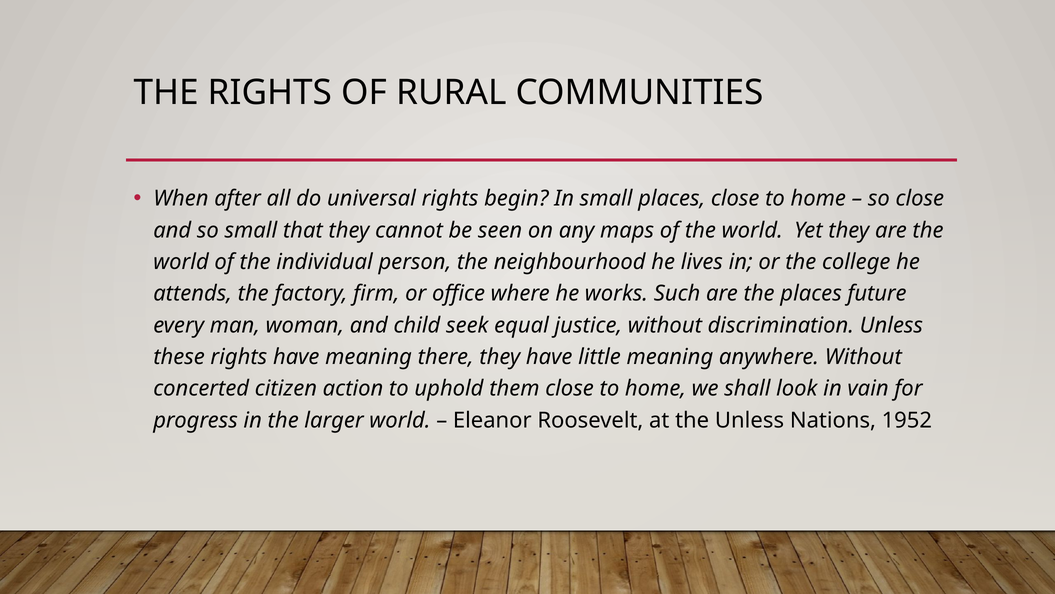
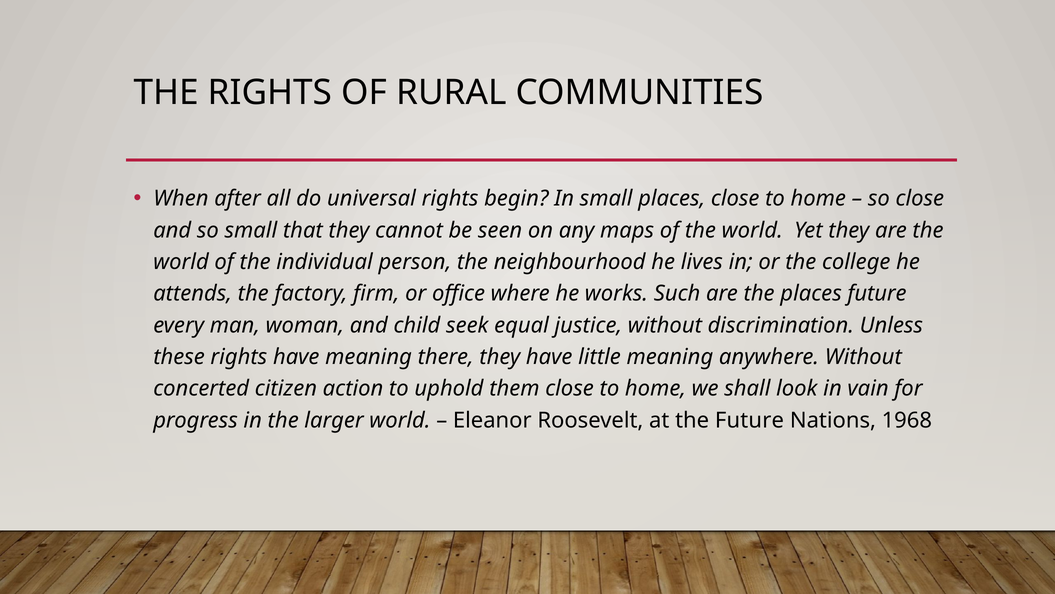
the Unless: Unless -> Future
1952: 1952 -> 1968
